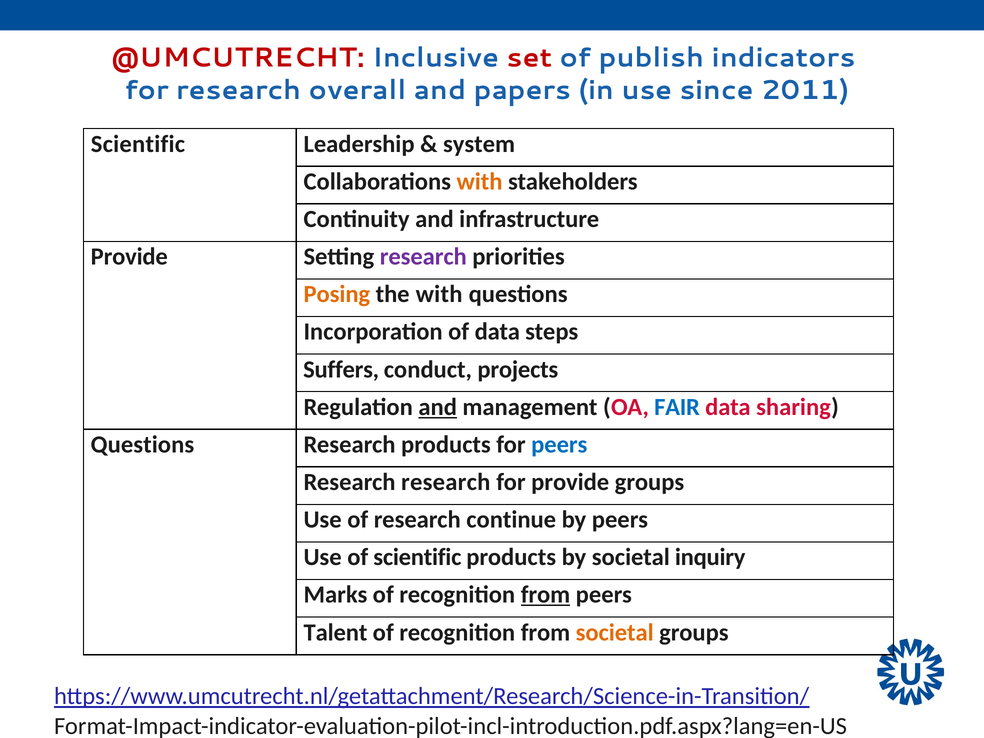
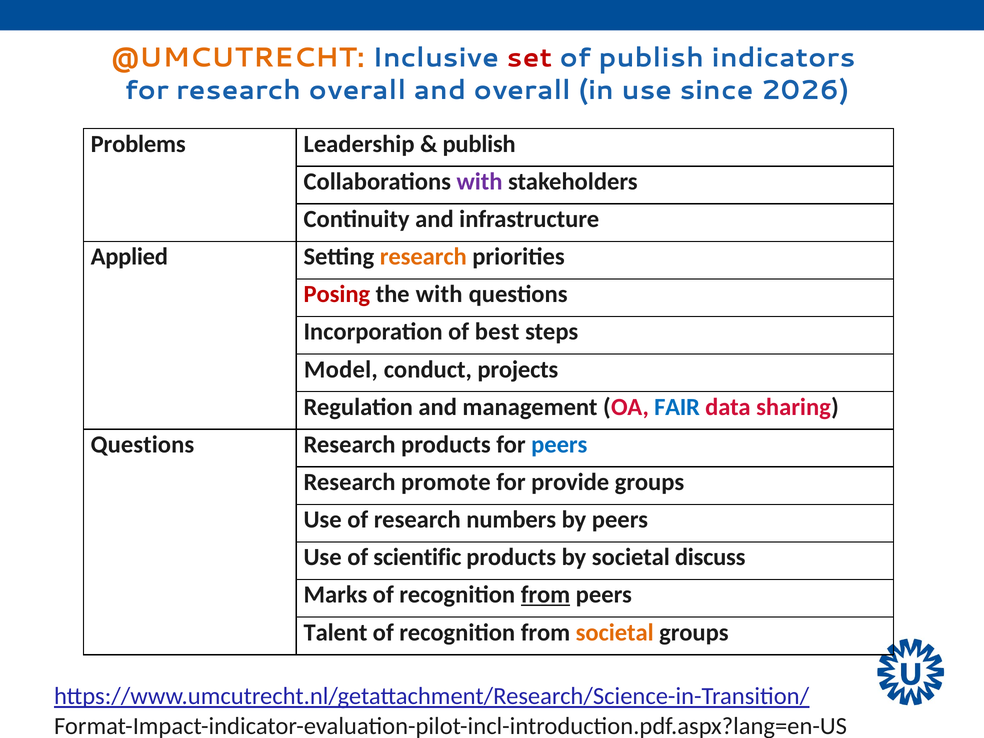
@UMCUTRECHT colour: red -> orange
and papers: papers -> overall
2011: 2011 -> 2026
Scientific at (138, 144): Scientific -> Problems
system at (479, 144): system -> publish
with at (480, 182) colour: orange -> purple
Provide at (129, 257): Provide -> Applied
research at (423, 257) colour: purple -> orange
Posing colour: orange -> red
of data: data -> best
Suffers: Suffers -> Model
and at (438, 407) underline: present -> none
Research research: research -> promote
continue: continue -> numbers
inquiry: inquiry -> discuss
